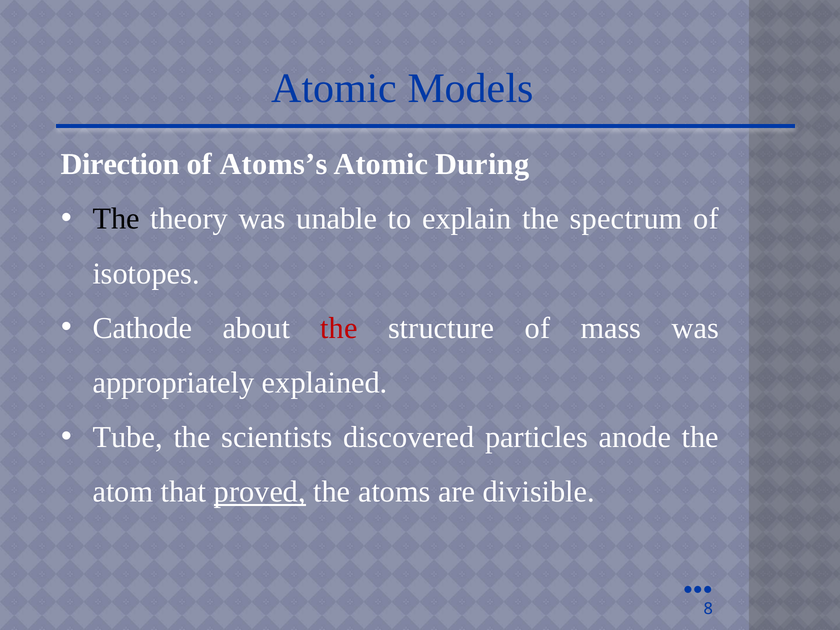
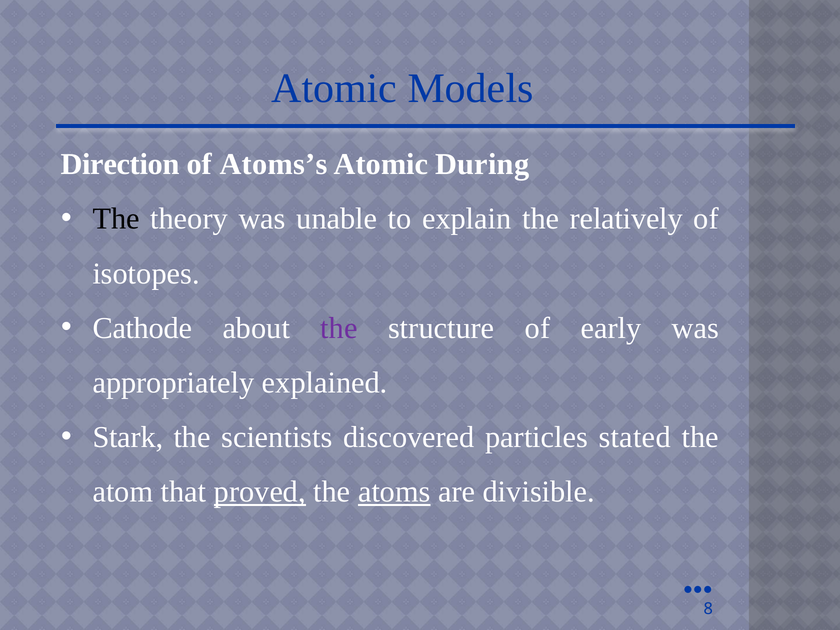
spectrum: spectrum -> relatively
the at (339, 328) colour: red -> purple
mass: mass -> early
Tube: Tube -> Stark
anode: anode -> stated
atoms underline: none -> present
